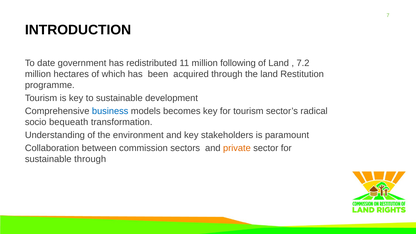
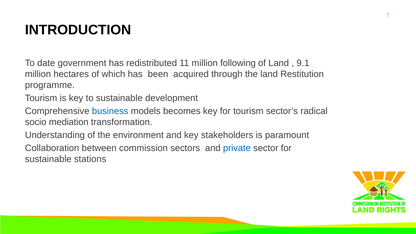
7.2: 7.2 -> 9.1
bequeath: bequeath -> mediation
private colour: orange -> blue
sustainable through: through -> stations
